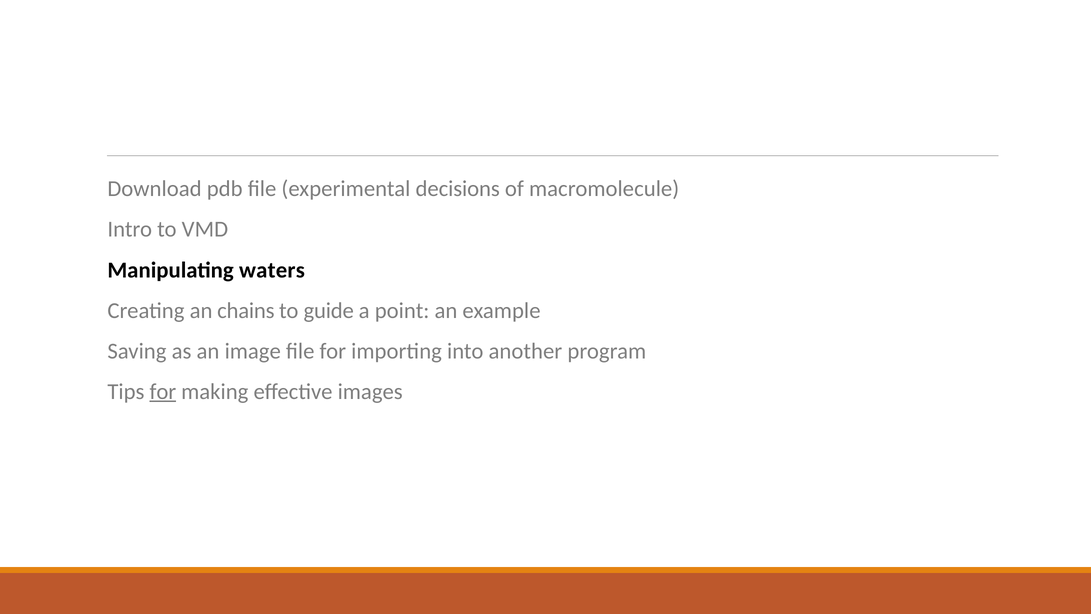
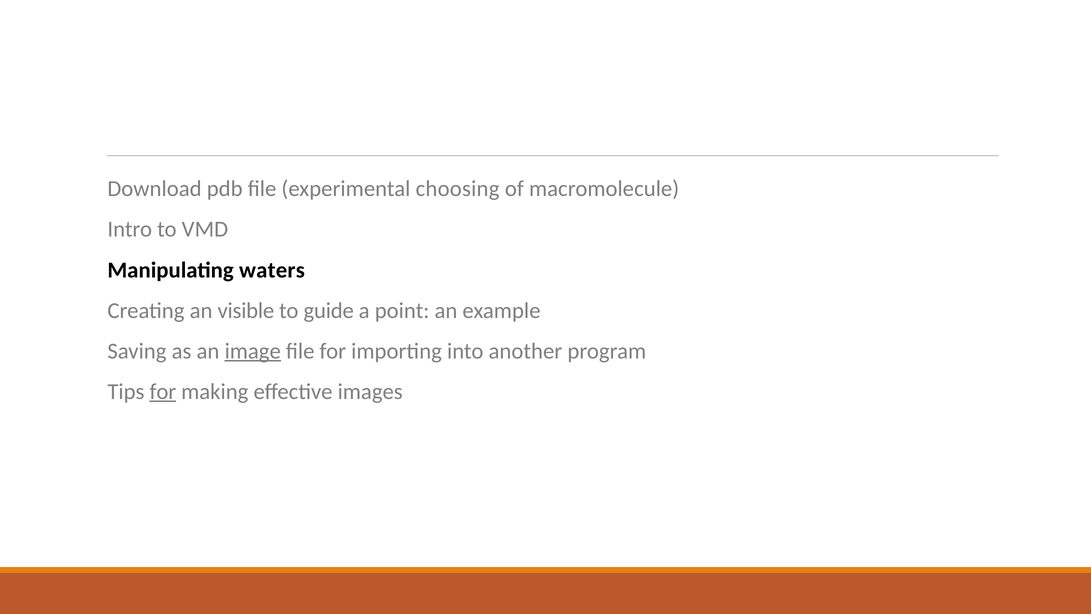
decisions: decisions -> choosing
chains: chains -> visible
image underline: none -> present
